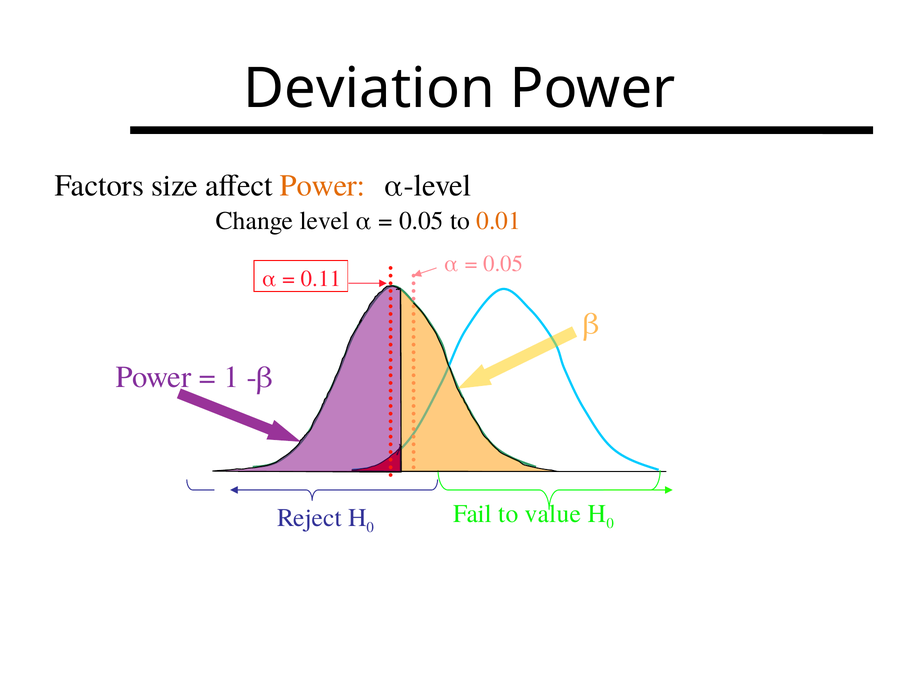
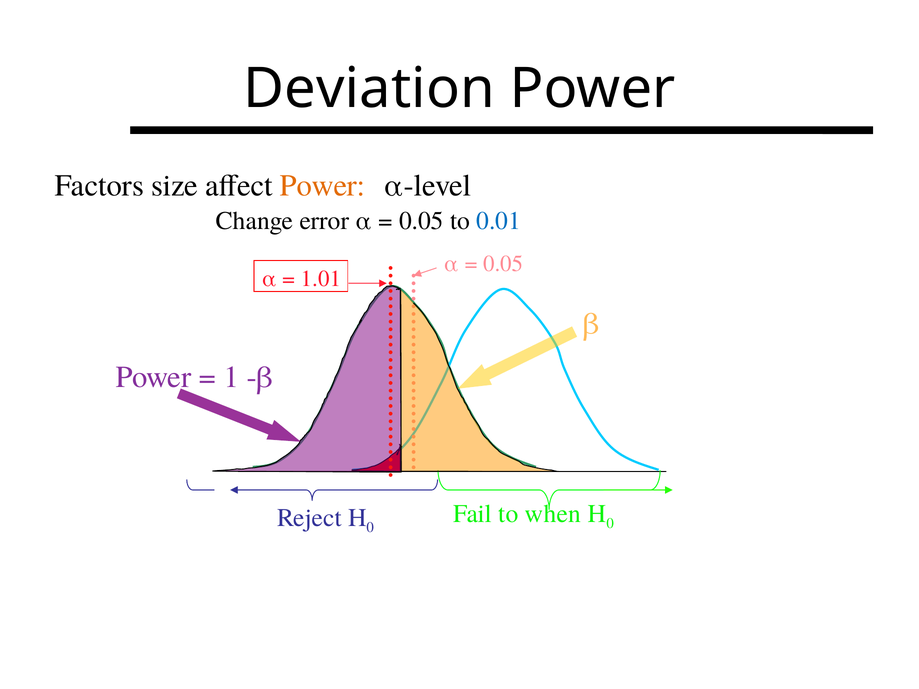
level: level -> error
0.01 colour: orange -> blue
0.11: 0.11 -> 1.01
value: value -> when
